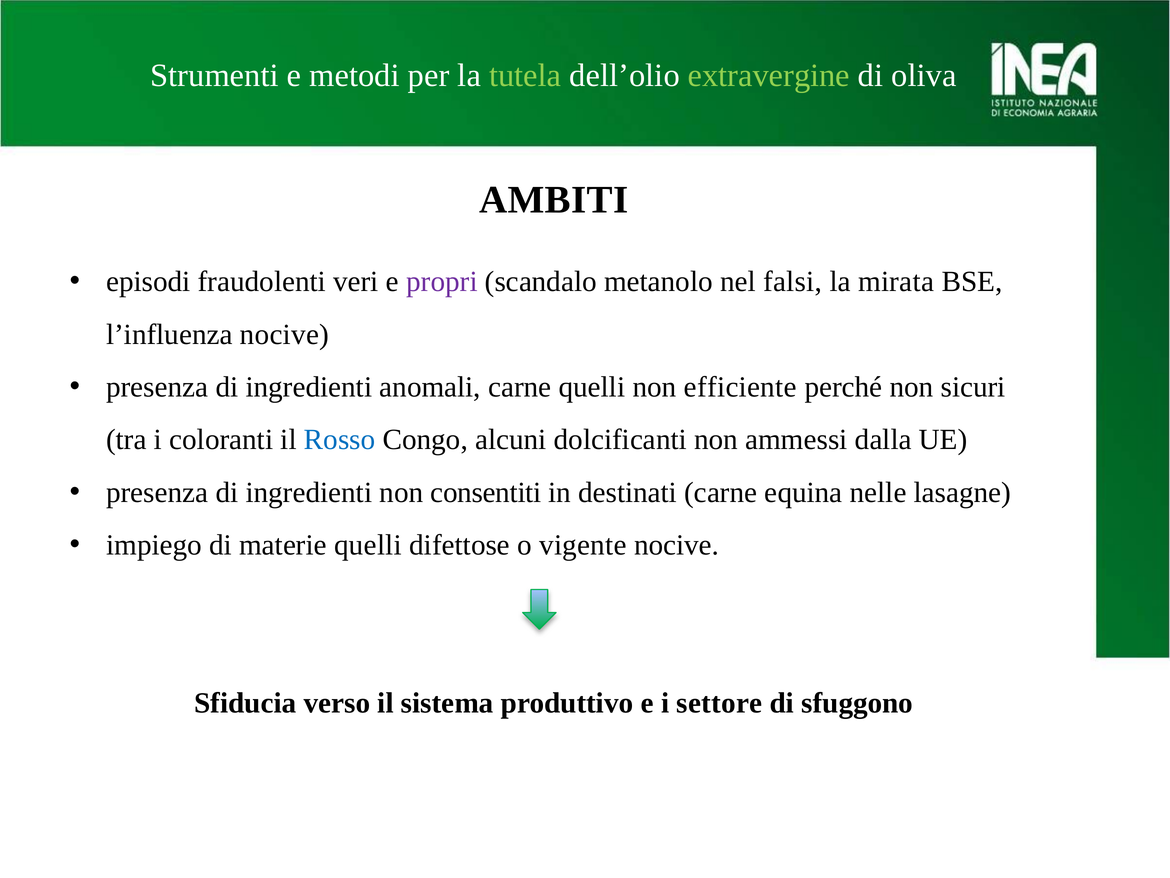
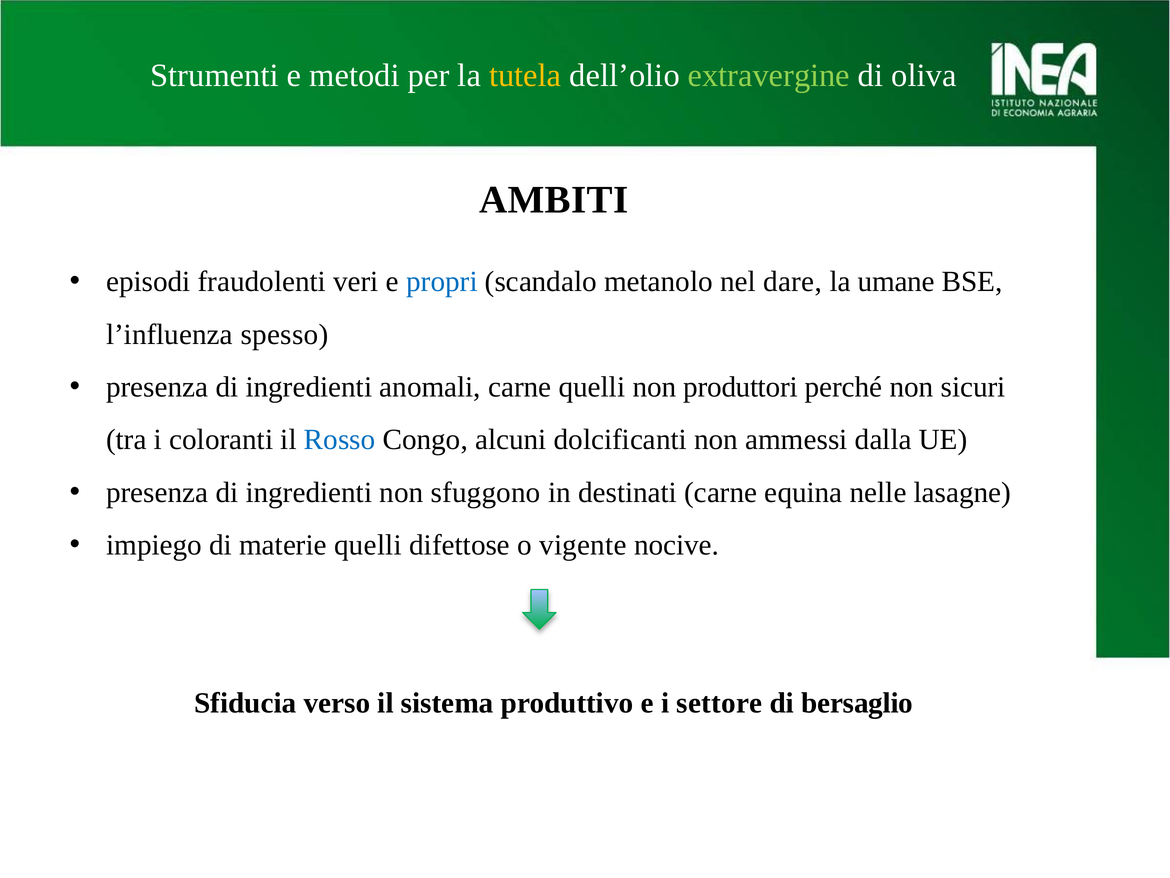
tutela colour: light green -> yellow
propri colour: purple -> blue
falsi: falsi -> dare
mirata: mirata -> umane
l’influenza nocive: nocive -> spesso
efficiente: efficiente -> produttori
consentiti: consentiti -> sfuggono
sfuggono: sfuggono -> bersaglio
